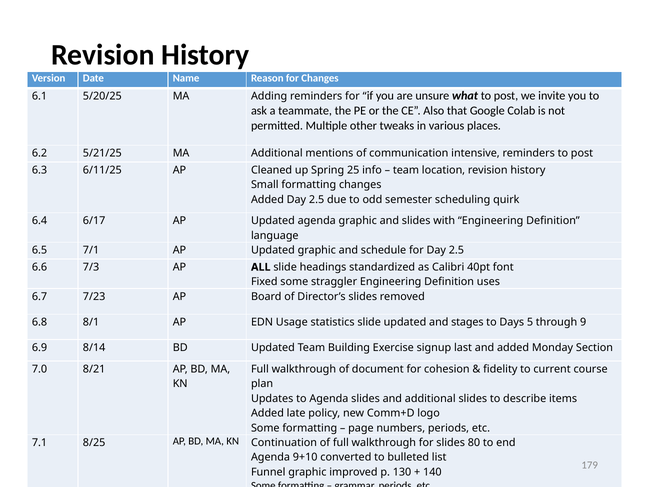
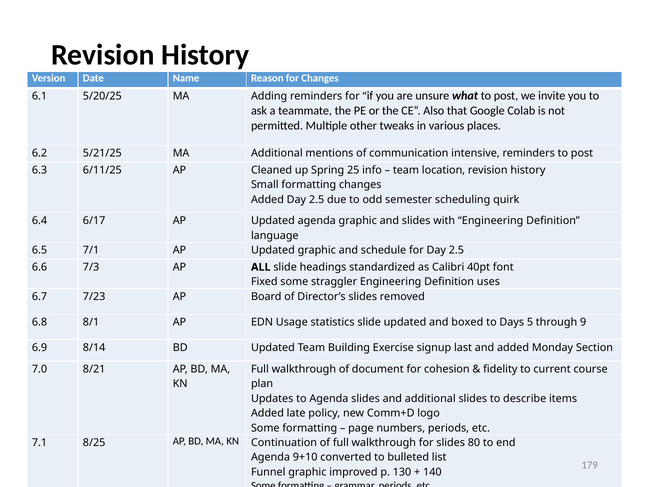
stages: stages -> boxed
